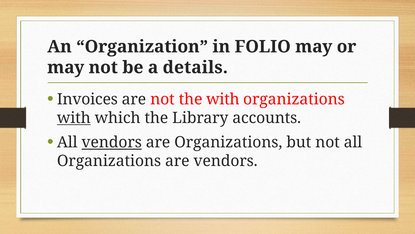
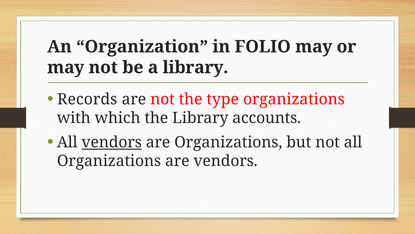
a details: details -> library
Invoices: Invoices -> Records
the with: with -> type
with at (74, 118) underline: present -> none
